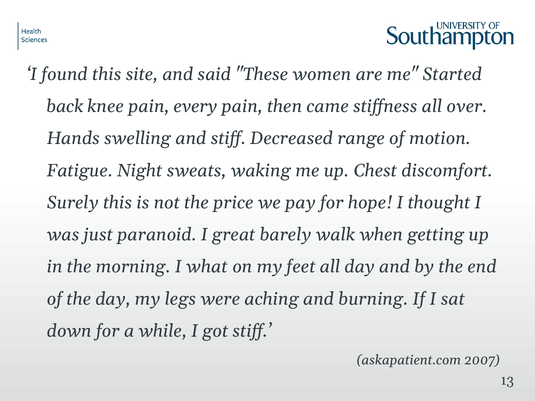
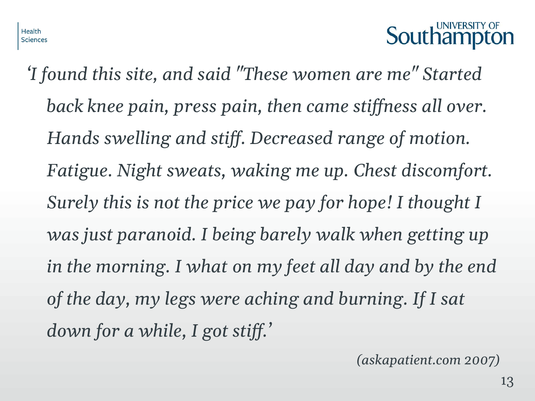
every: every -> press
great: great -> being
